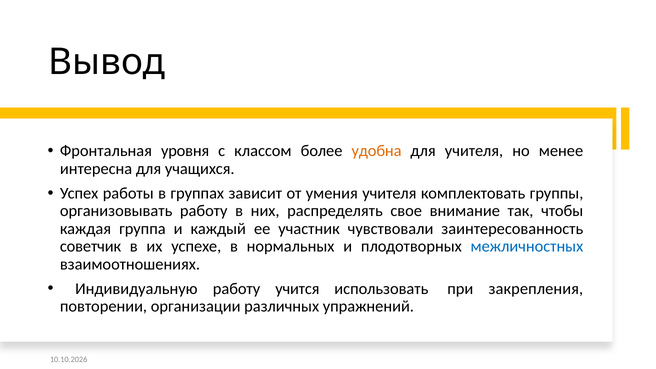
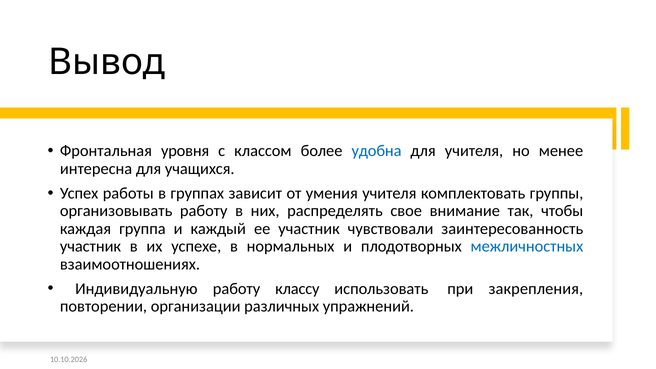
удобна colour: orange -> blue
советчик at (91, 246): советчик -> участник
учится: учится -> классу
